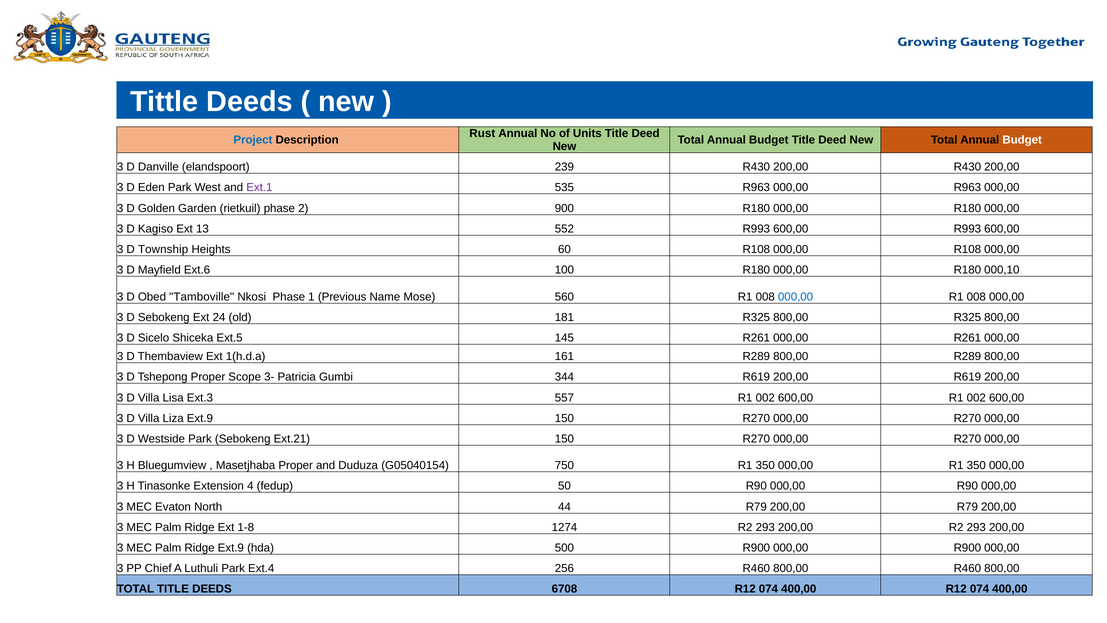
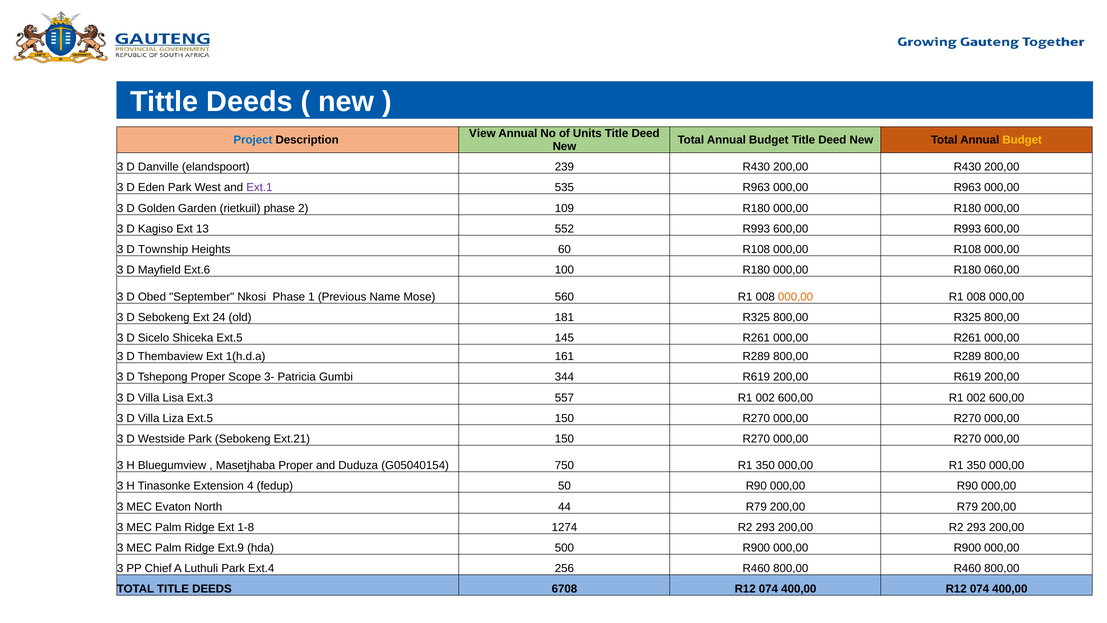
Rust: Rust -> View
Budget at (1022, 140) colour: white -> yellow
900: 900 -> 109
000,10: 000,10 -> 060,00
Tamboville: Tamboville -> September
000,00 at (796, 297) colour: blue -> orange
Liza Ext.9: Ext.9 -> Ext.5
